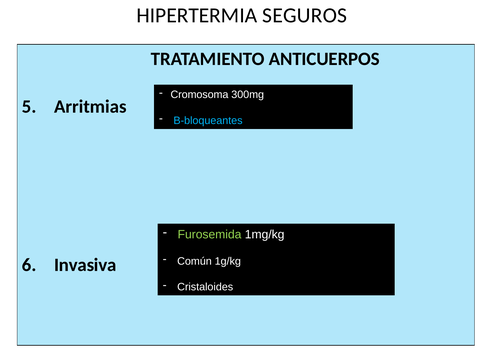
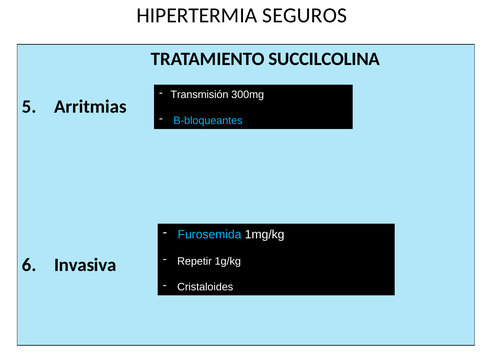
ANTICUERPOS: ANTICUERPOS -> SUCCILCOLINA
Cromosoma: Cromosoma -> Transmisión
Furosemida colour: light green -> light blue
Común: Común -> Repetir
